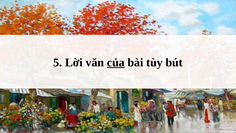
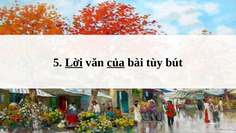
Lời underline: none -> present
